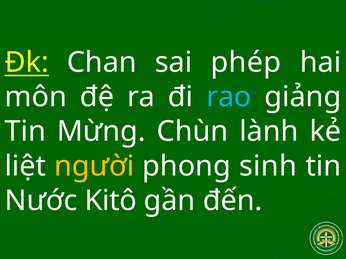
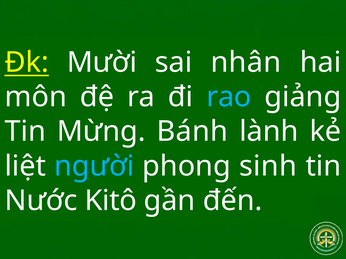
Chan: Chan -> Mười
phép: phép -> nhân
Chùn: Chùn -> Bánh
người colour: yellow -> light blue
